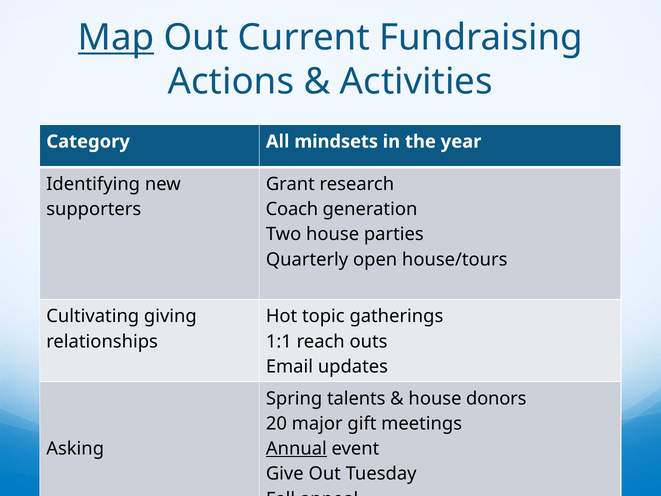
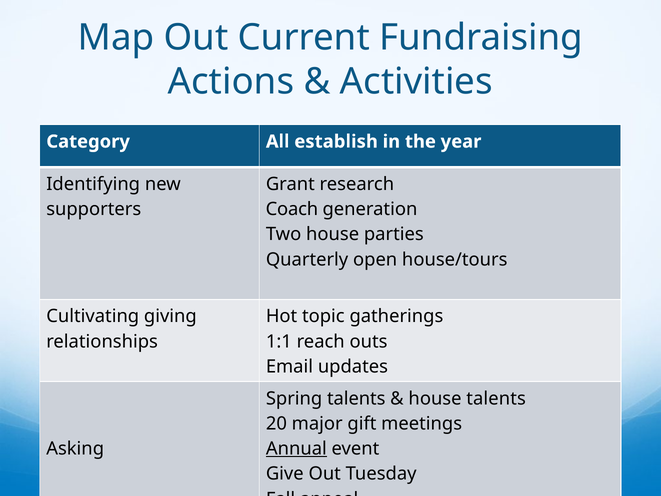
Map underline: present -> none
mindsets: mindsets -> establish
house donors: donors -> talents
